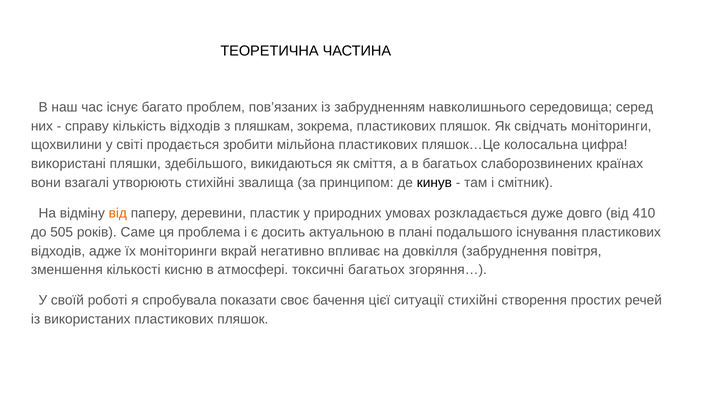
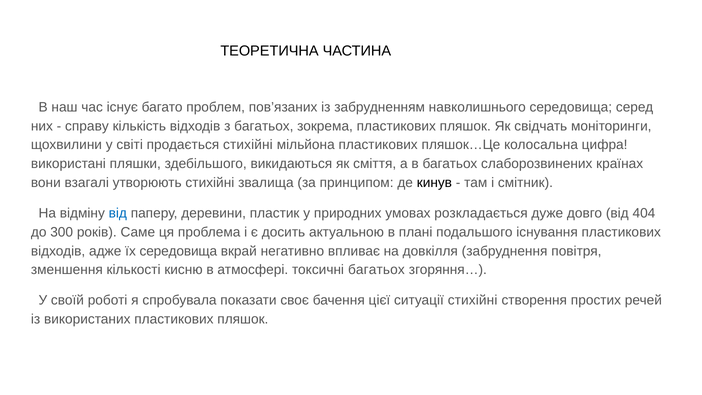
з пляшкам: пляшкам -> багатьох
продається зробити: зробити -> стихійні
від at (118, 213) colour: orange -> blue
410: 410 -> 404
505: 505 -> 300
їх моніторинги: моніторинги -> середовища
